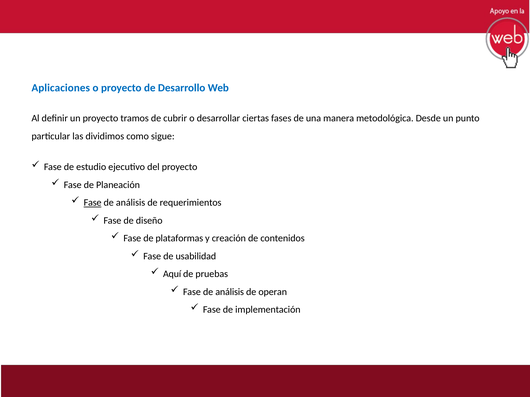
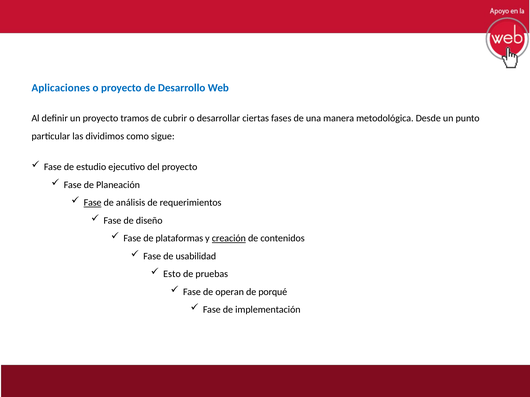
creación underline: none -> present
Aquí: Aquí -> Esto
análisis at (230, 292): análisis -> operan
operan: operan -> porqué
